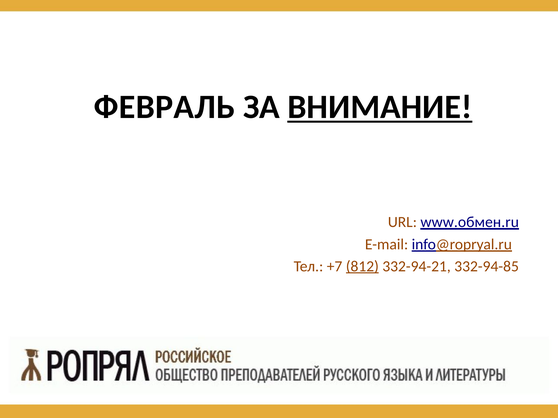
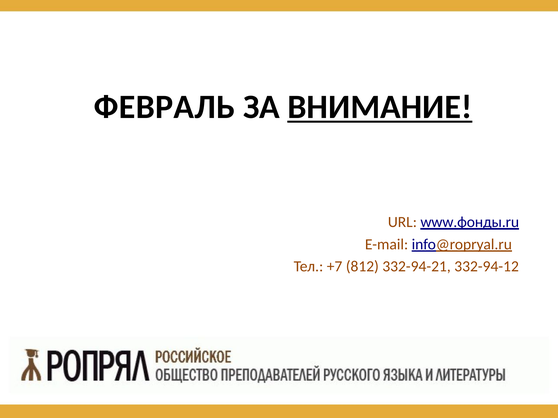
www.обмен.ru: www.обмен.ru -> www.фонды.ru
812 underline: present -> none
332-94-85: 332-94-85 -> 332-94-12
